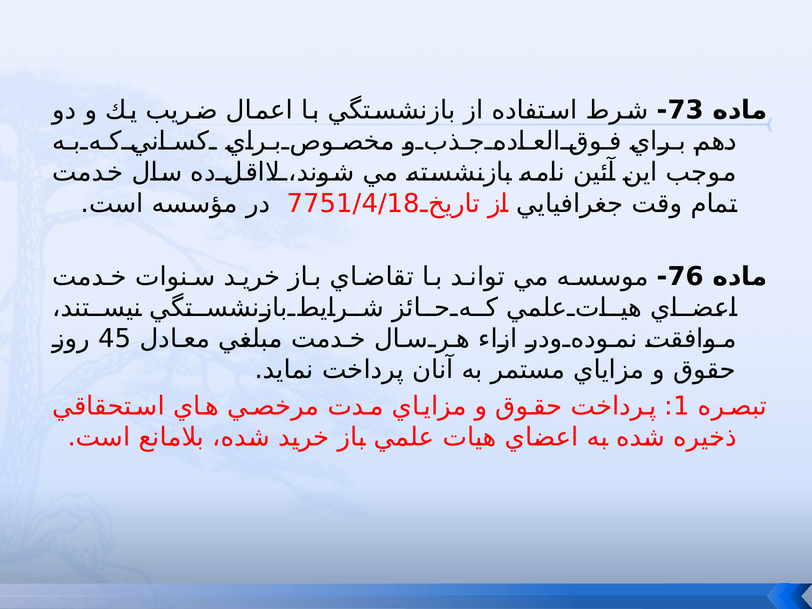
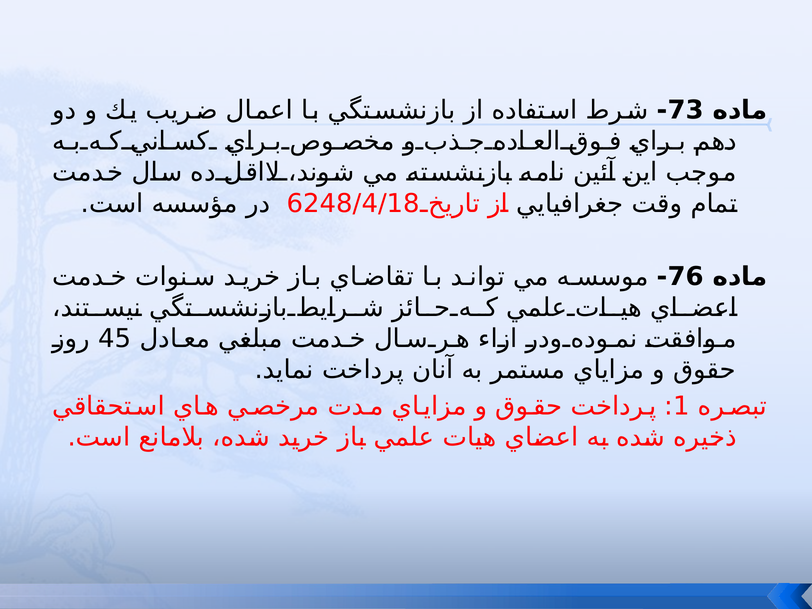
7751/4/18: 7751/4/18 -> 6248/4/18
